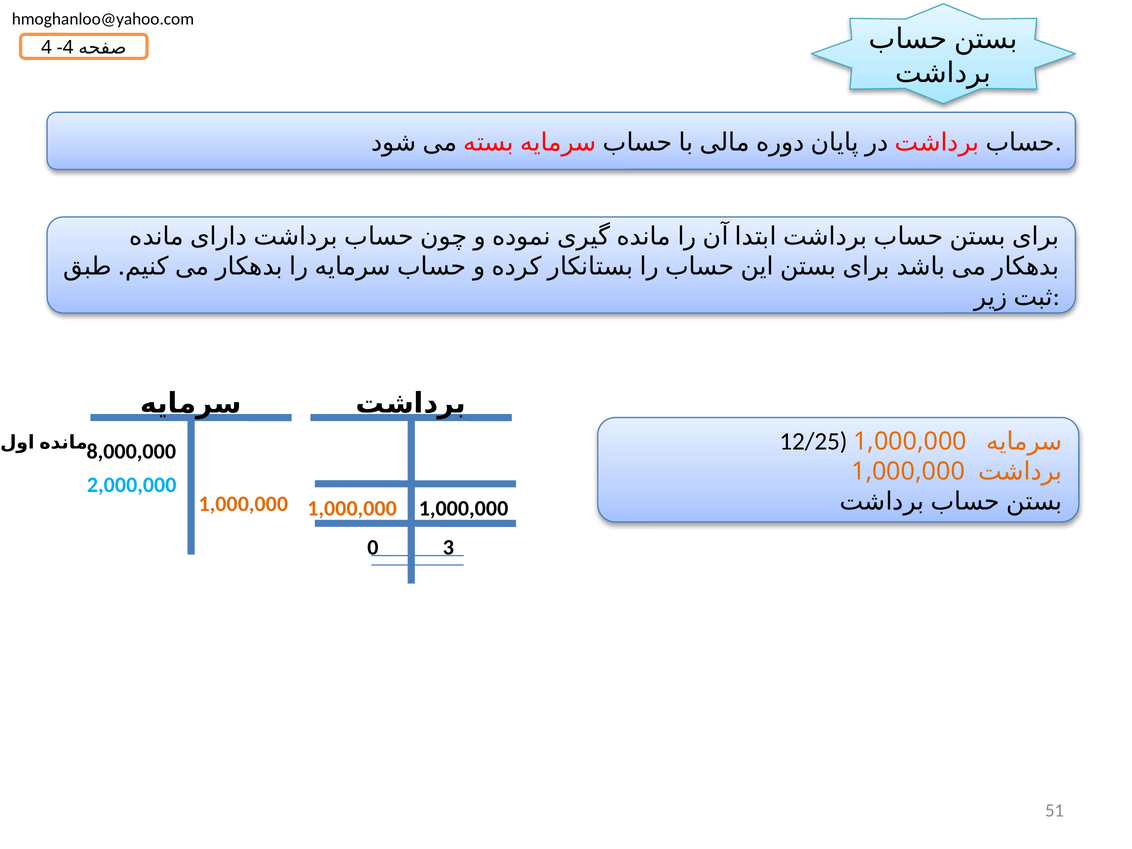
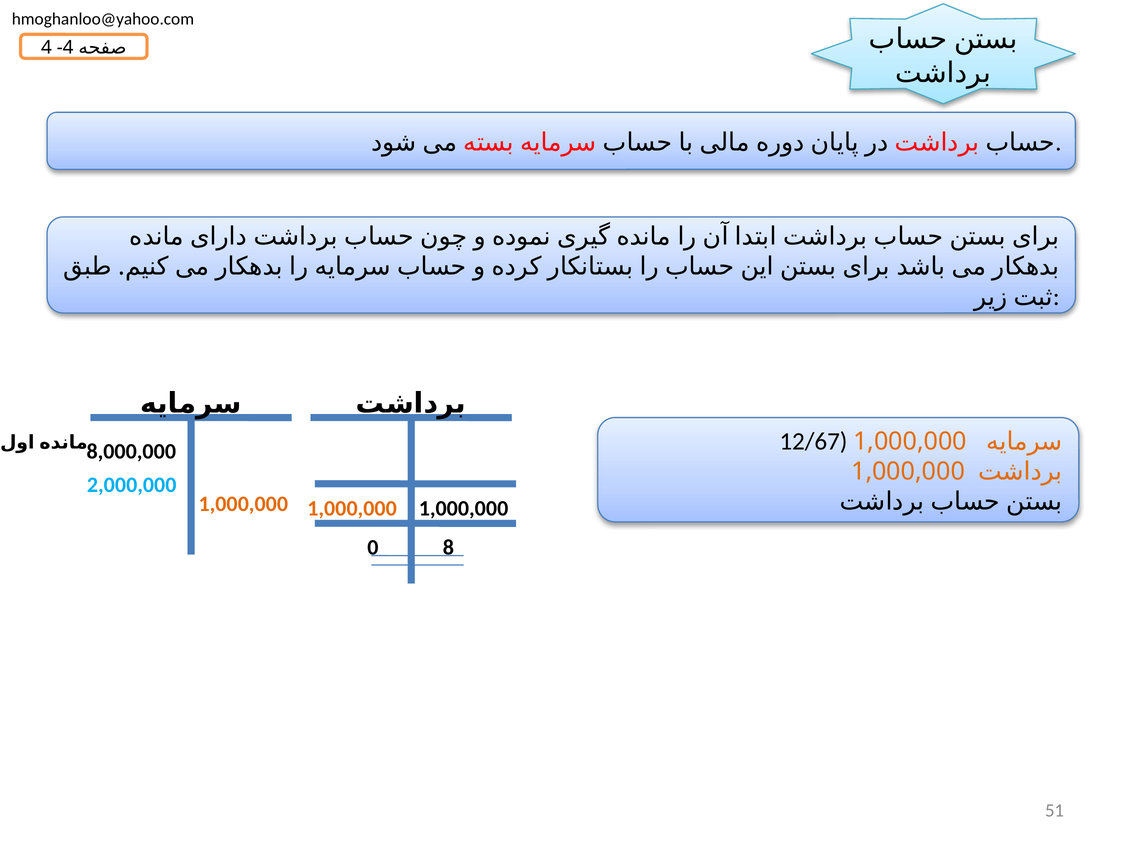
12/25: 12/25 -> 12/67
3: 3 -> 8
